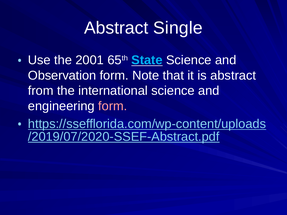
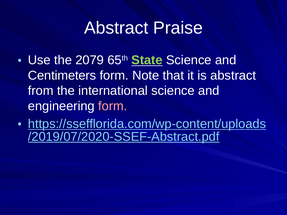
Single: Single -> Praise
2001: 2001 -> 2079
State colour: light blue -> light green
Observation: Observation -> Centimeters
